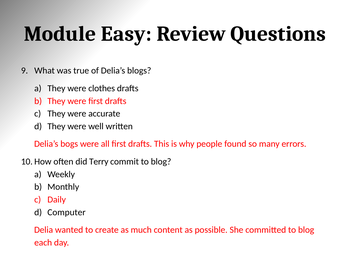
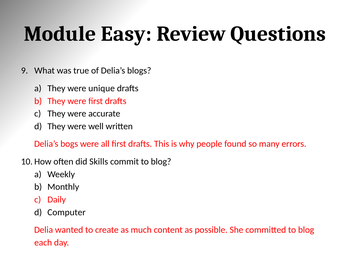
clothes: clothes -> unique
Terry: Terry -> Skills
